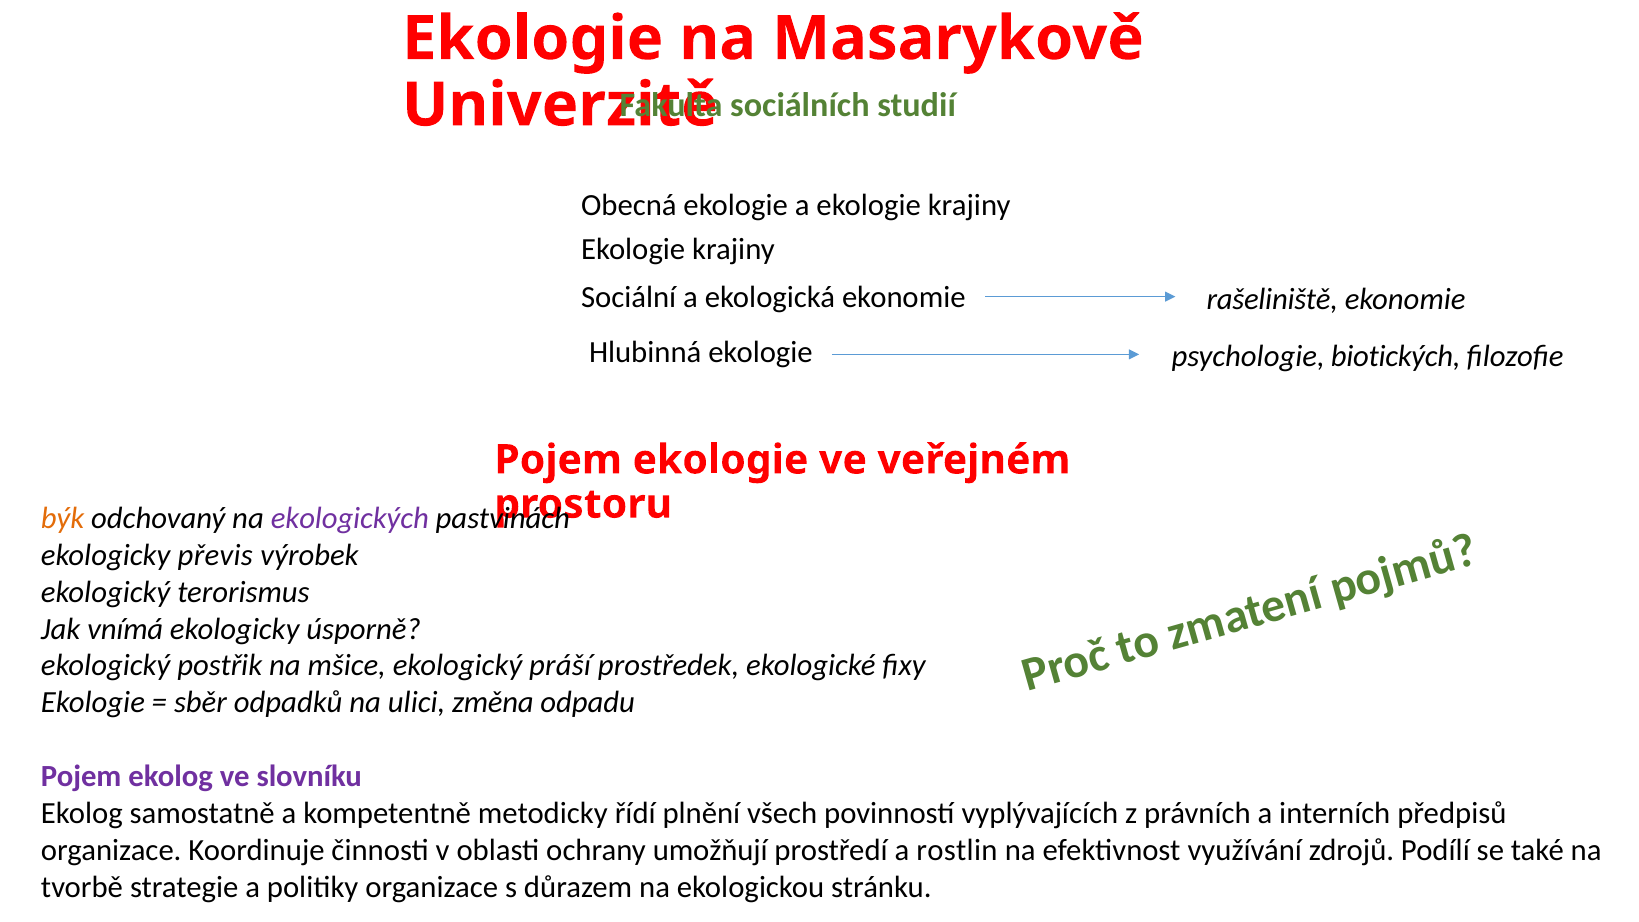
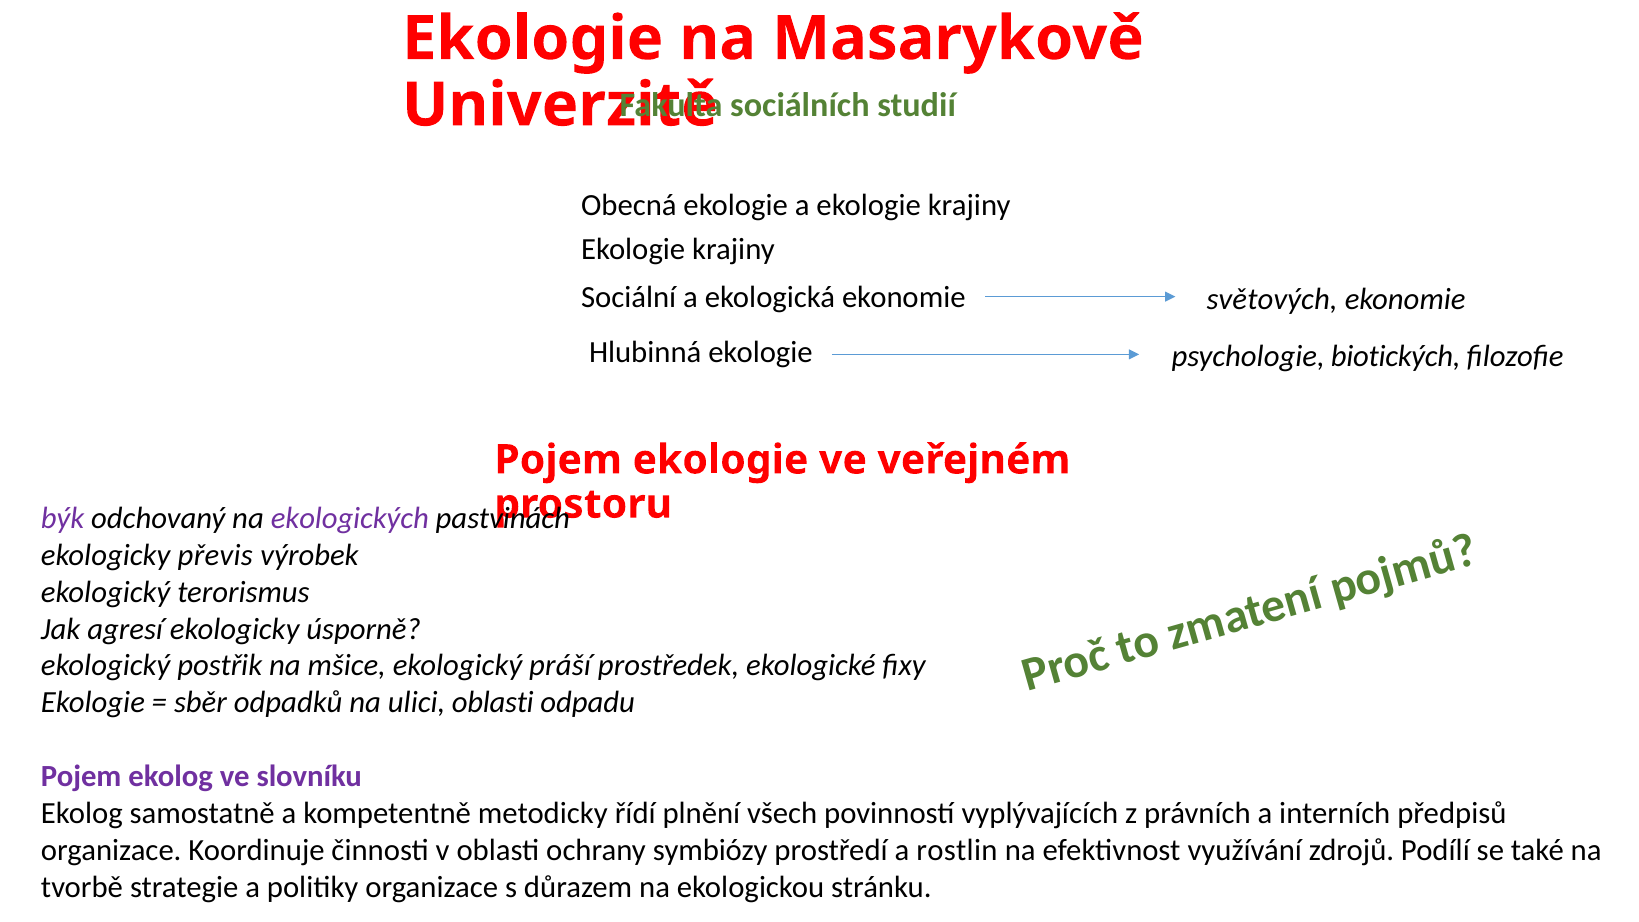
rašeliniště: rašeliniště -> světových
býk colour: orange -> purple
vnímá: vnímá -> agresí
ulici změna: změna -> oblasti
umožňují: umožňují -> symbiózy
